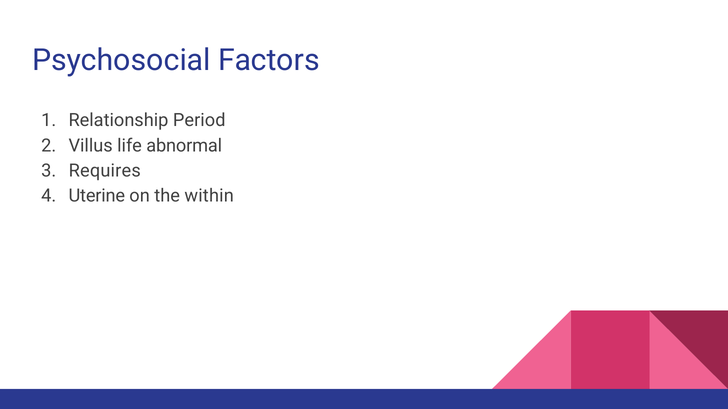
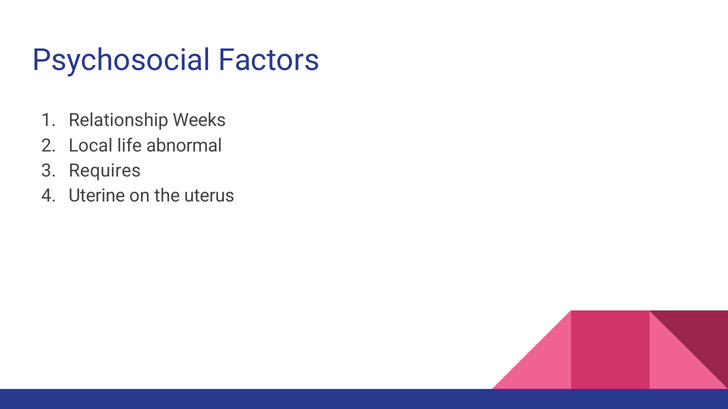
Period: Period -> Weeks
Villus: Villus -> Local
within: within -> uterus
